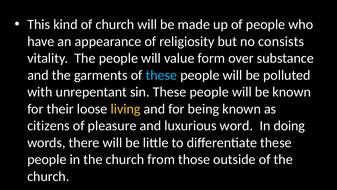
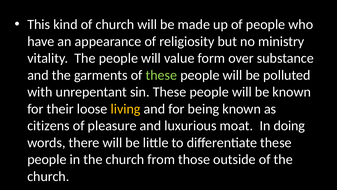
consists: consists -> ministry
these at (161, 75) colour: light blue -> light green
word: word -> moat
